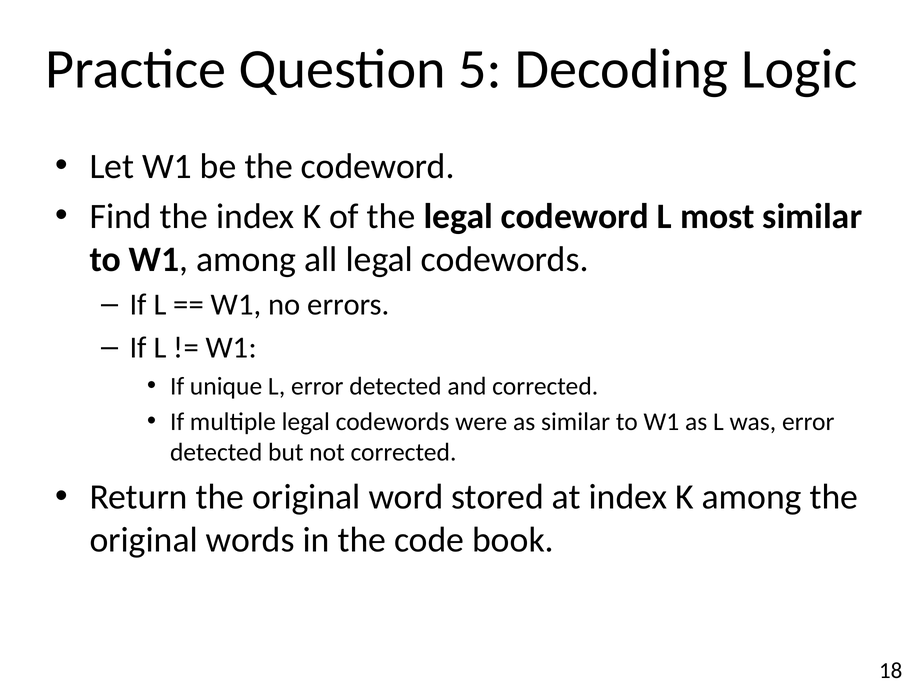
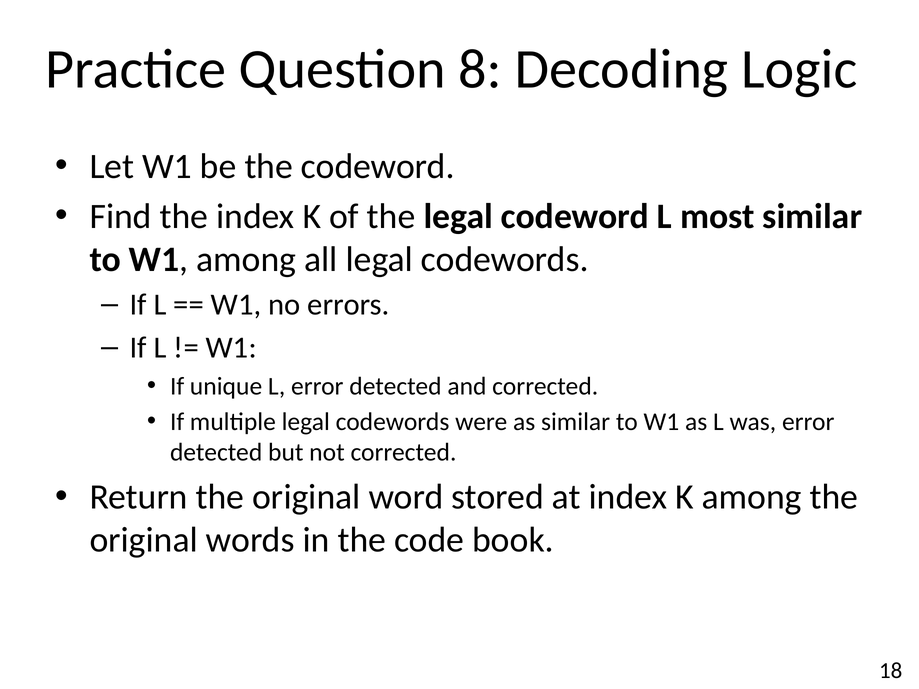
5: 5 -> 8
